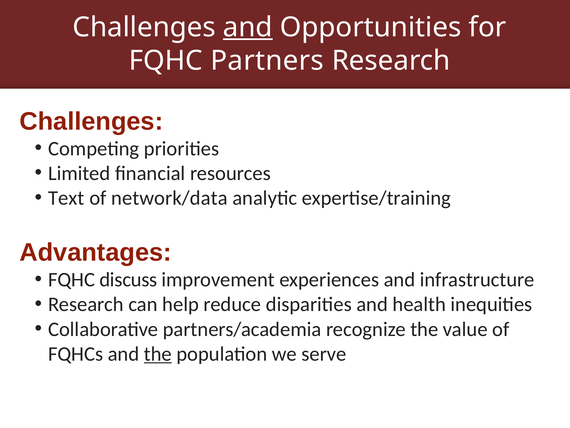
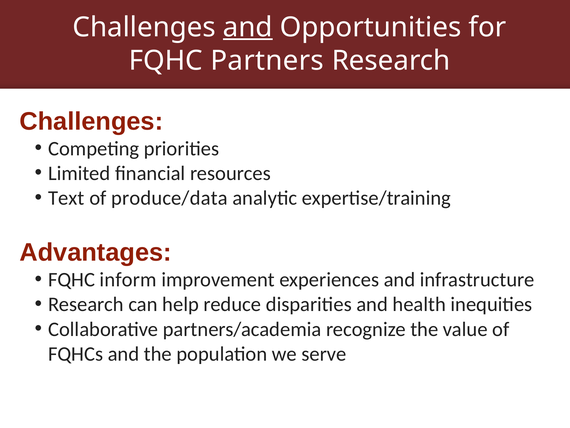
network/data: network/data -> produce/data
discuss: discuss -> inform
the at (158, 354) underline: present -> none
